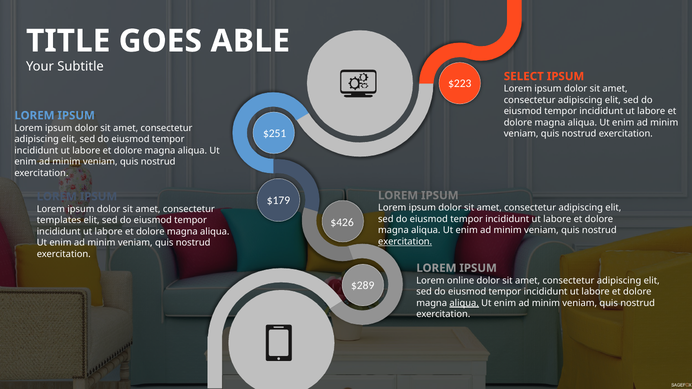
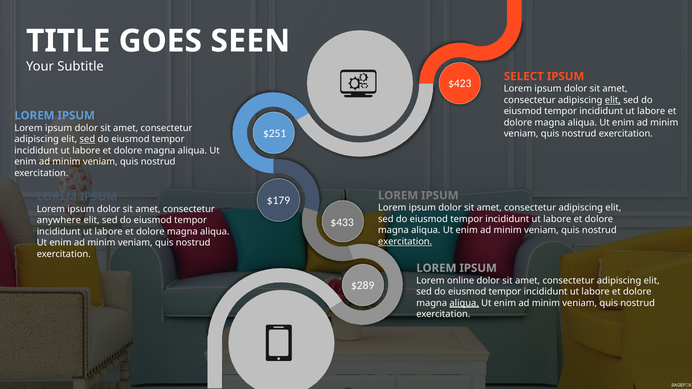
ABLE: ABLE -> SEEN
$223: $223 -> $423
elit at (613, 100) underline: none -> present
sed at (87, 139) underline: none -> present
$426: $426 -> $433
templates: templates -> anywhere
